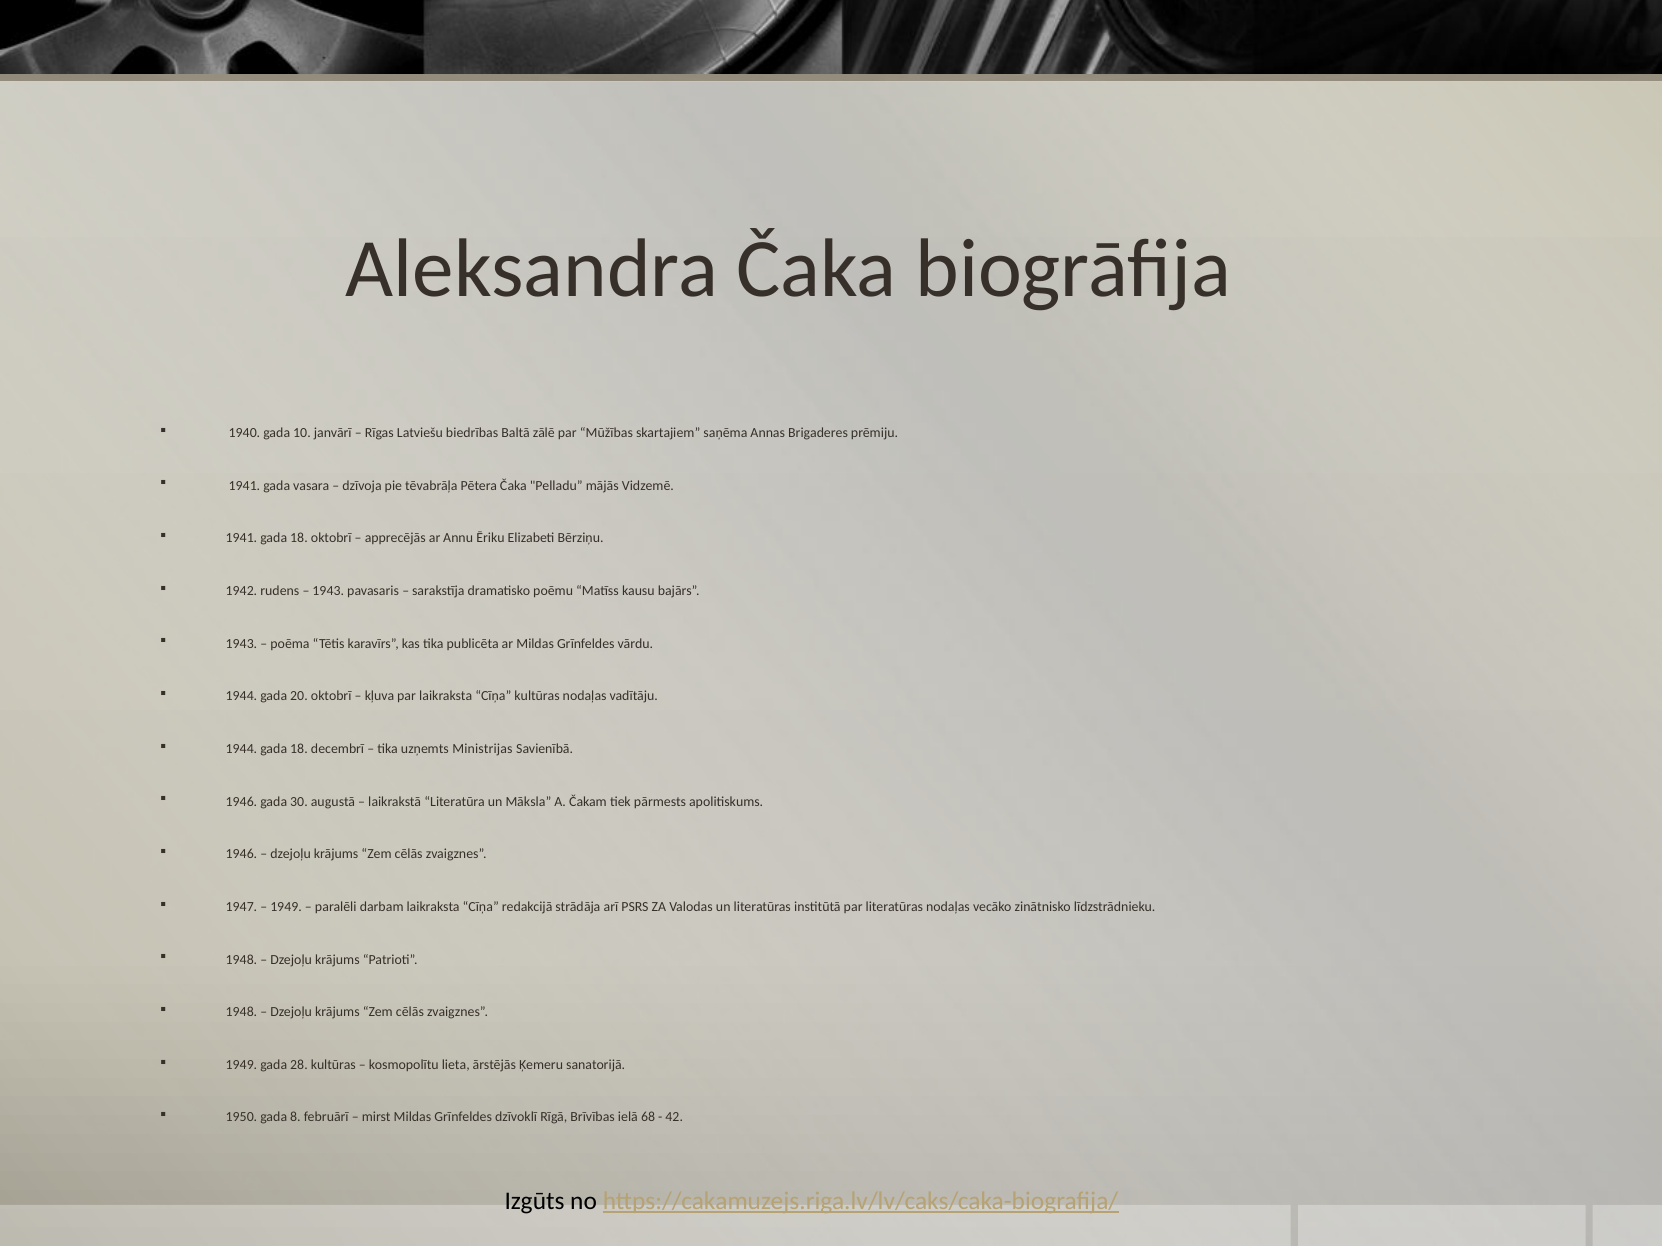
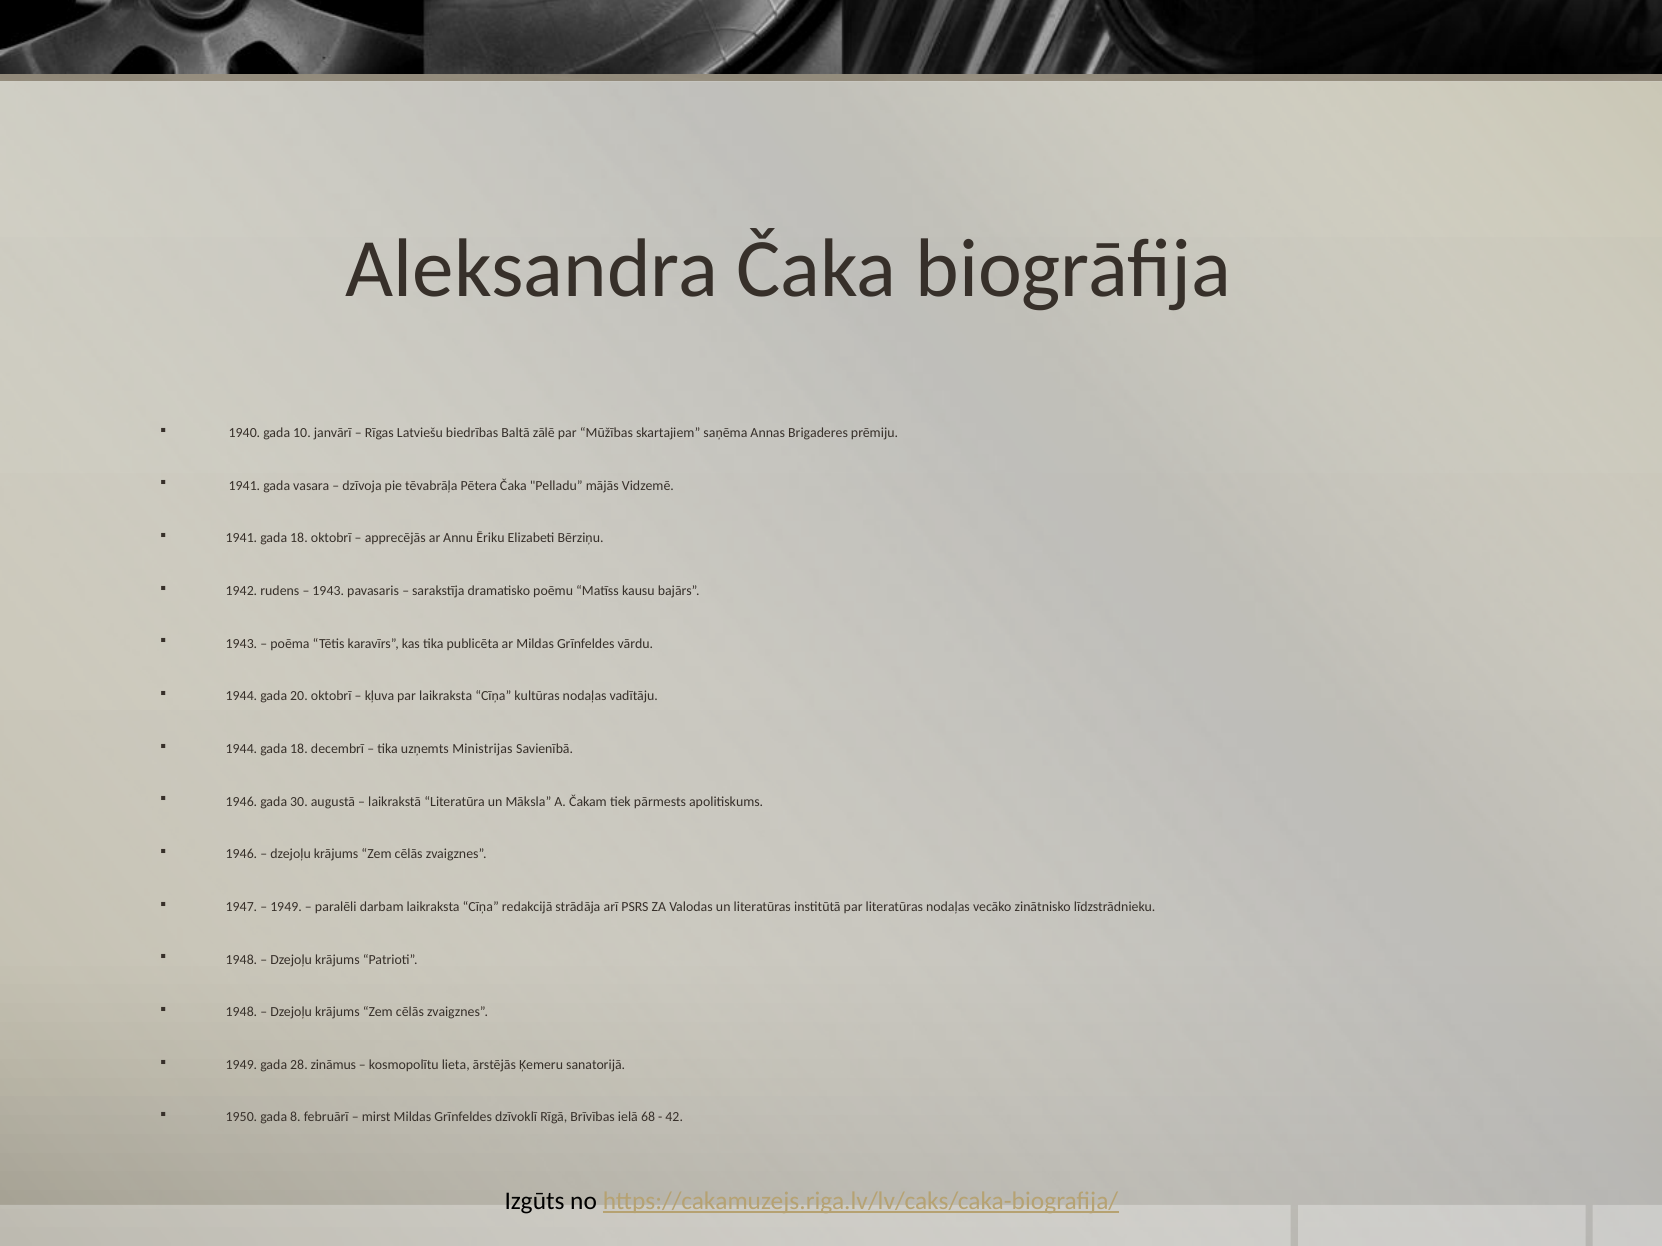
28 kultūras: kultūras -> zināmus
